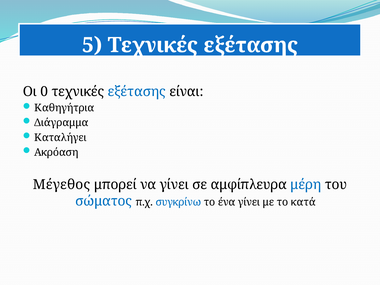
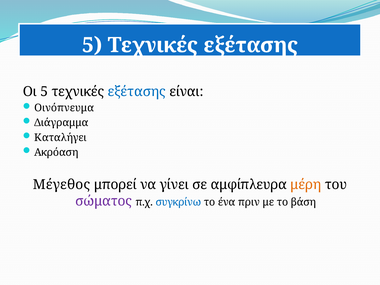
Οι 0: 0 -> 5
Καθηγήτρια: Καθηγήτρια -> Οινόπνευμα
μέρη colour: blue -> orange
σώματος colour: blue -> purple
ένα γίνει: γίνει -> πριν
κατά: κατά -> βάση
